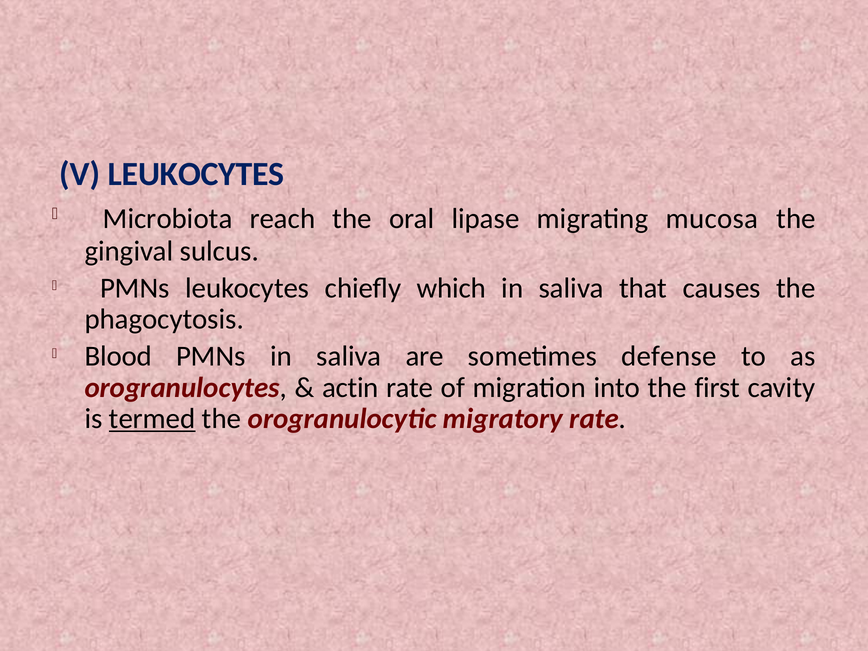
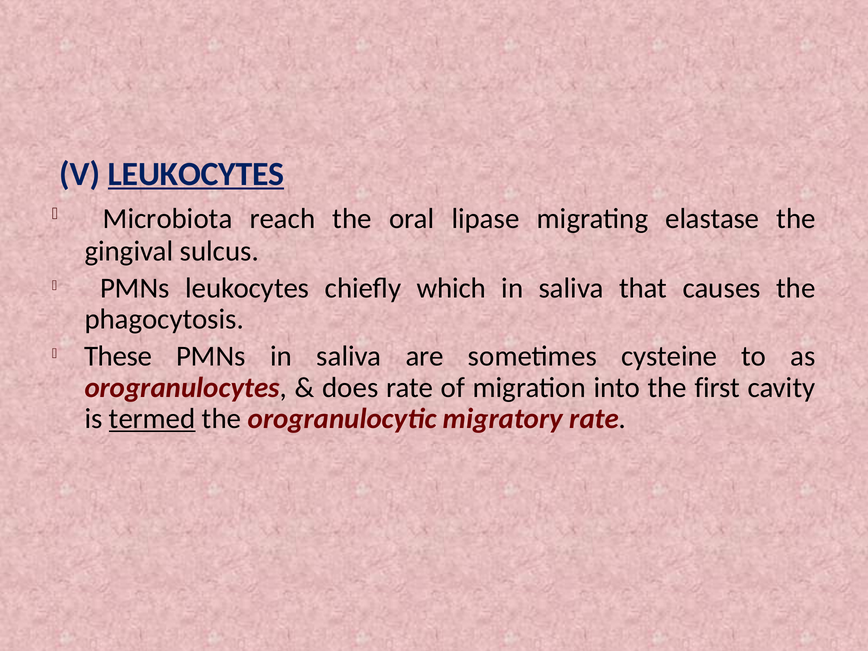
LEUKOCYTES at (196, 174) underline: none -> present
mucosa: mucosa -> elastase
Blood: Blood -> These
defense: defense -> cysteine
actin: actin -> does
